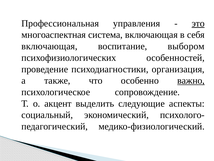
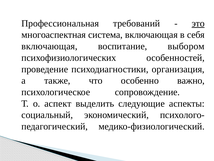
управления: управления -> требований
важно underline: present -> none
акцент: акцент -> аспект
